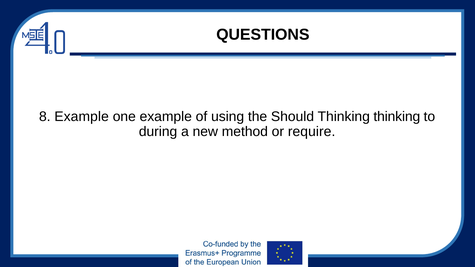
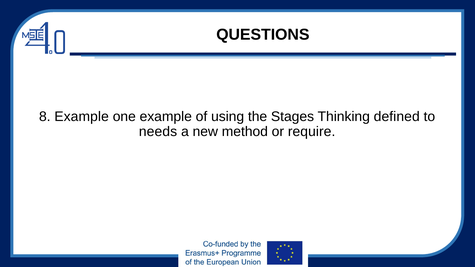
Should: Should -> Stages
Thinking thinking: thinking -> defined
during: during -> needs
